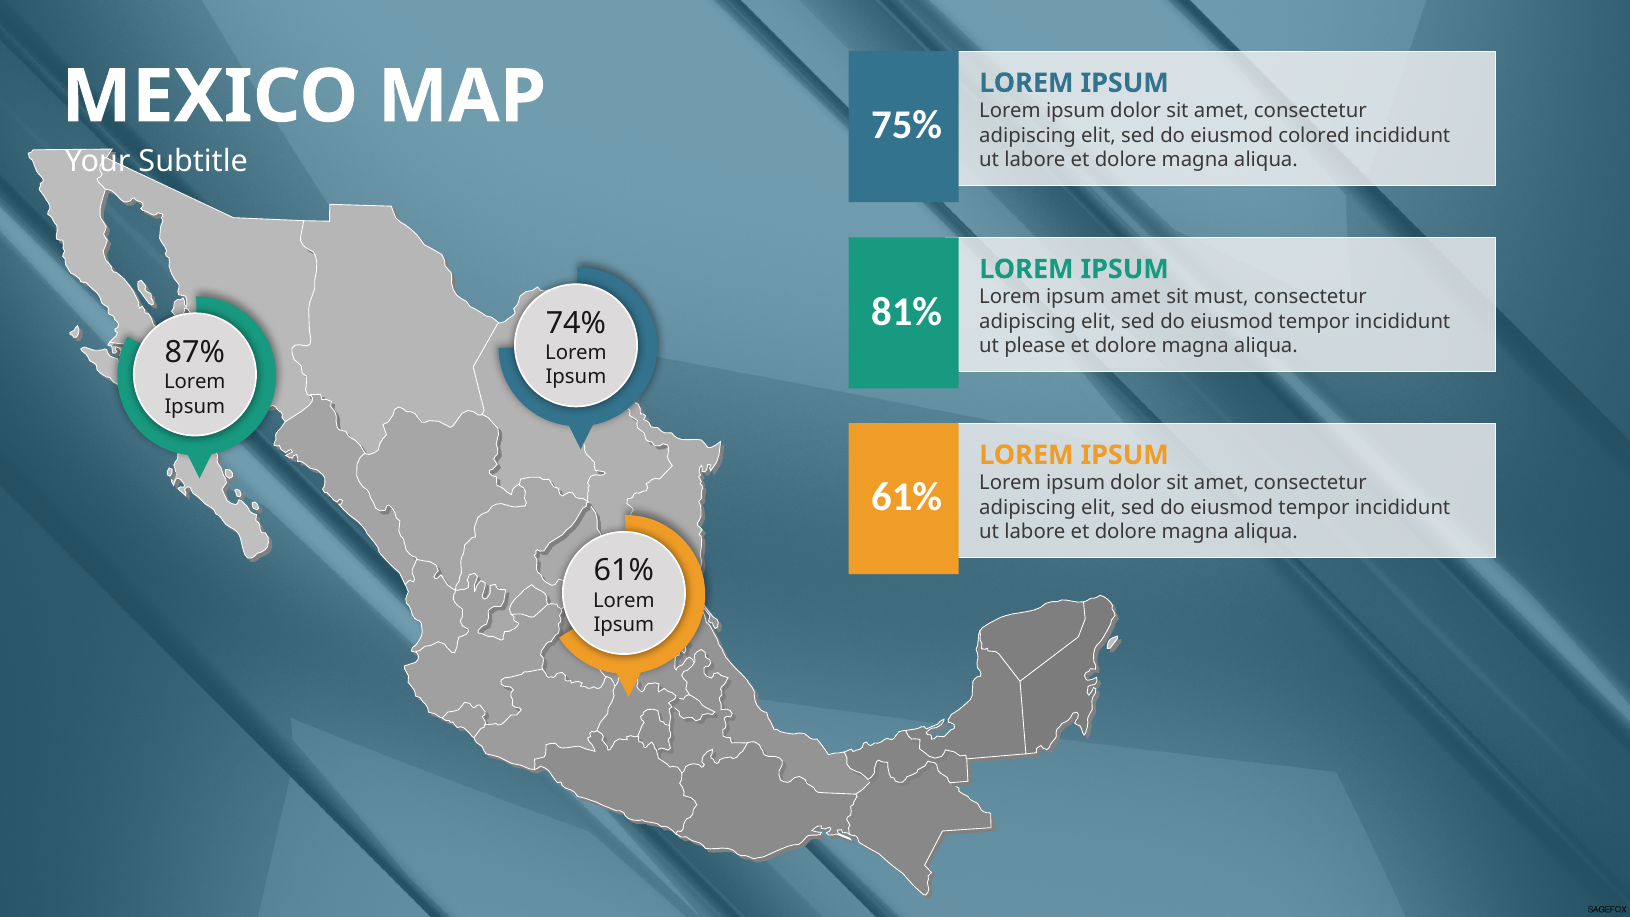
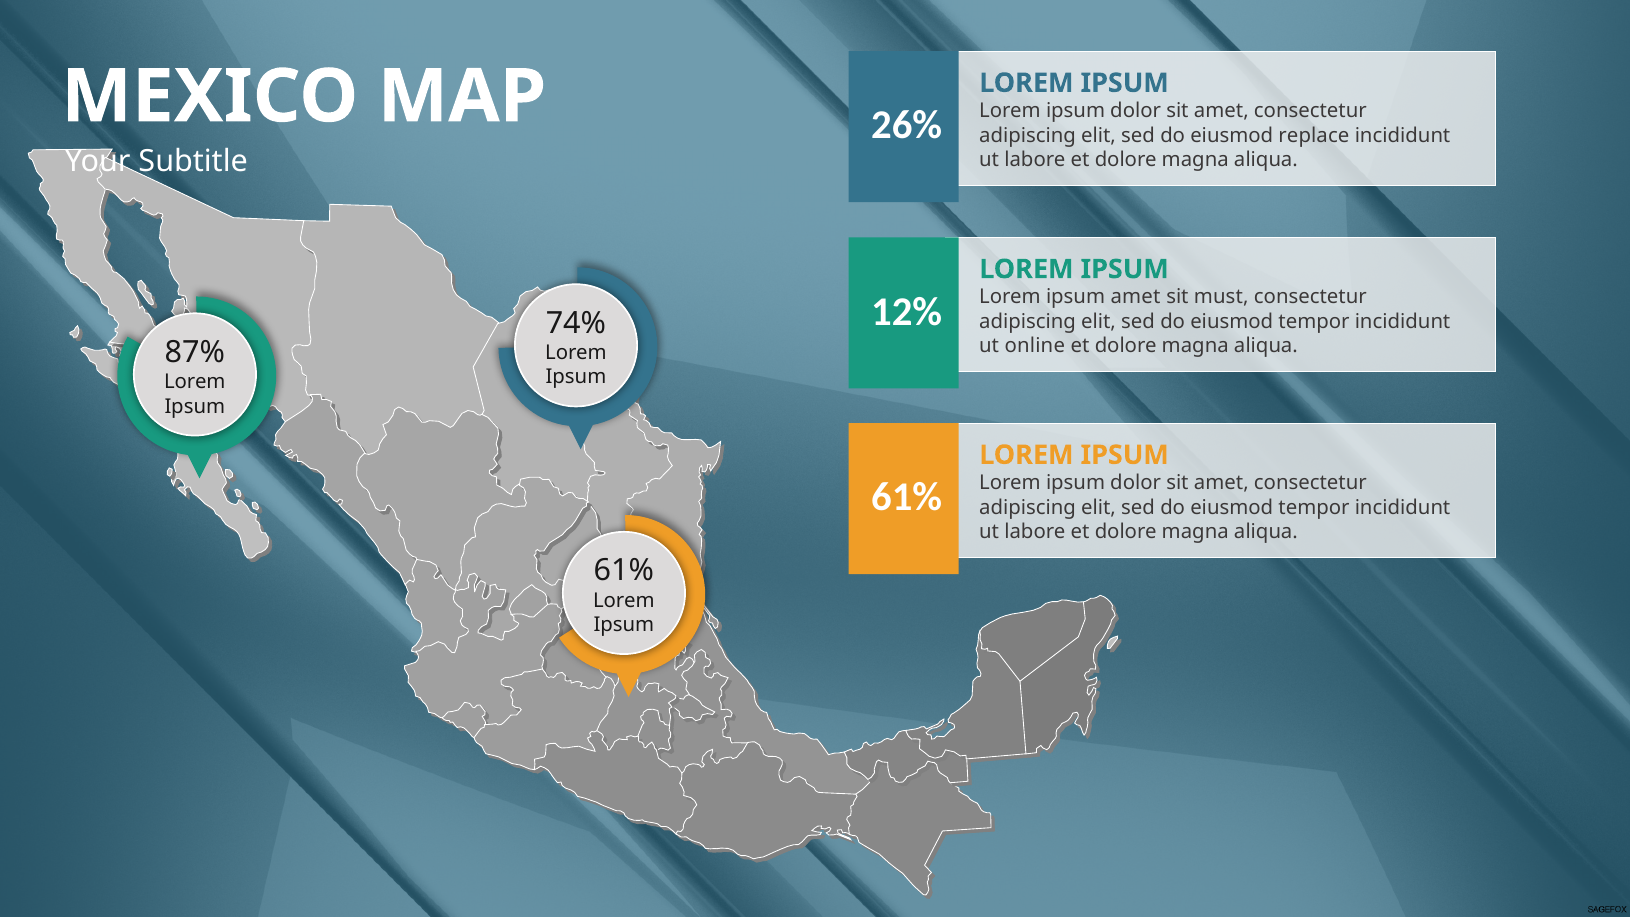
75%: 75% -> 26%
colored: colored -> replace
81%: 81% -> 12%
please: please -> online
